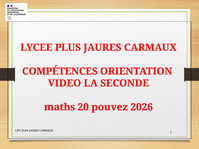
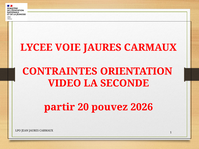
PLUS: PLUS -> VOIE
COMPÉTENCES: COMPÉTENCES -> CONTRAINTES
maths: maths -> partir
